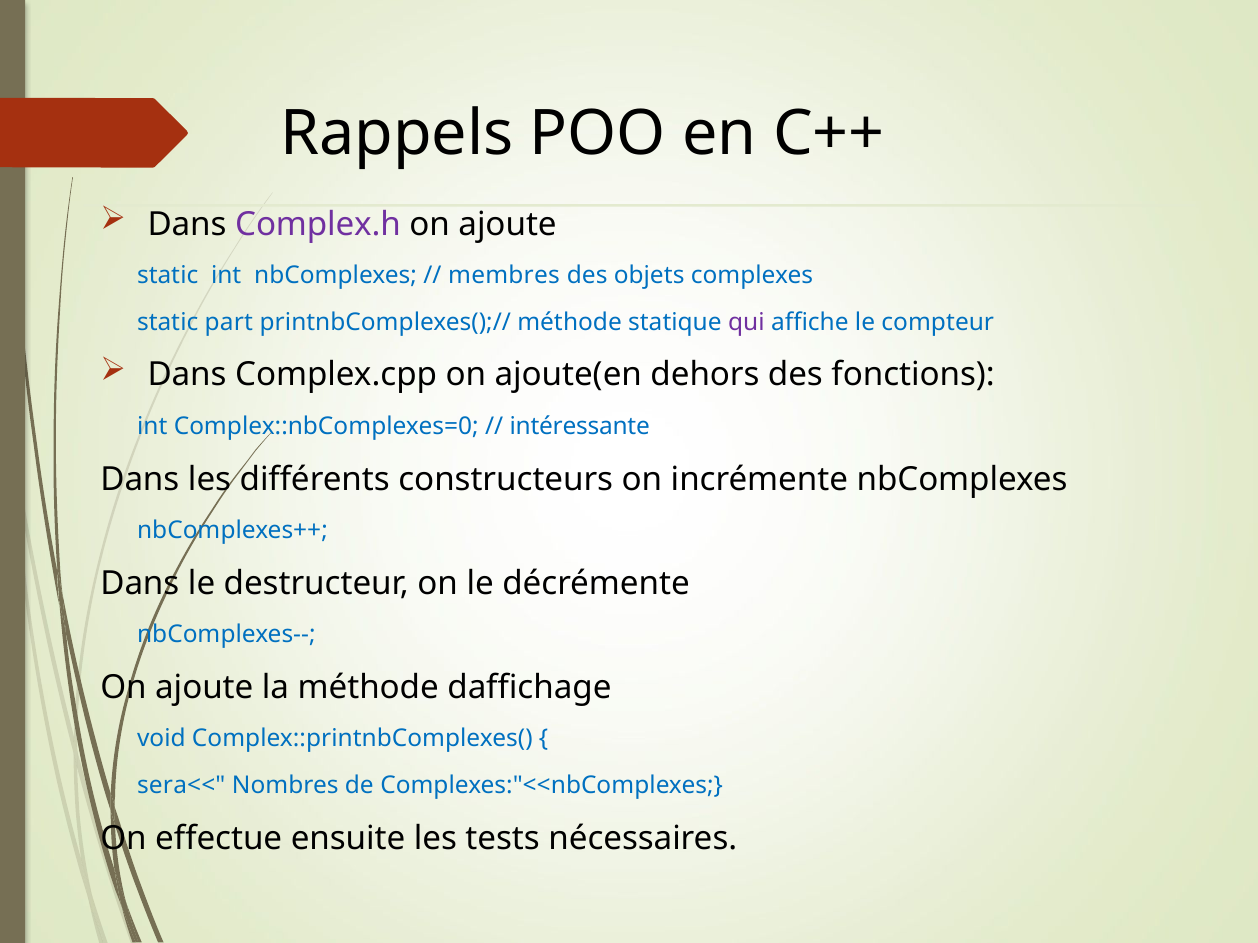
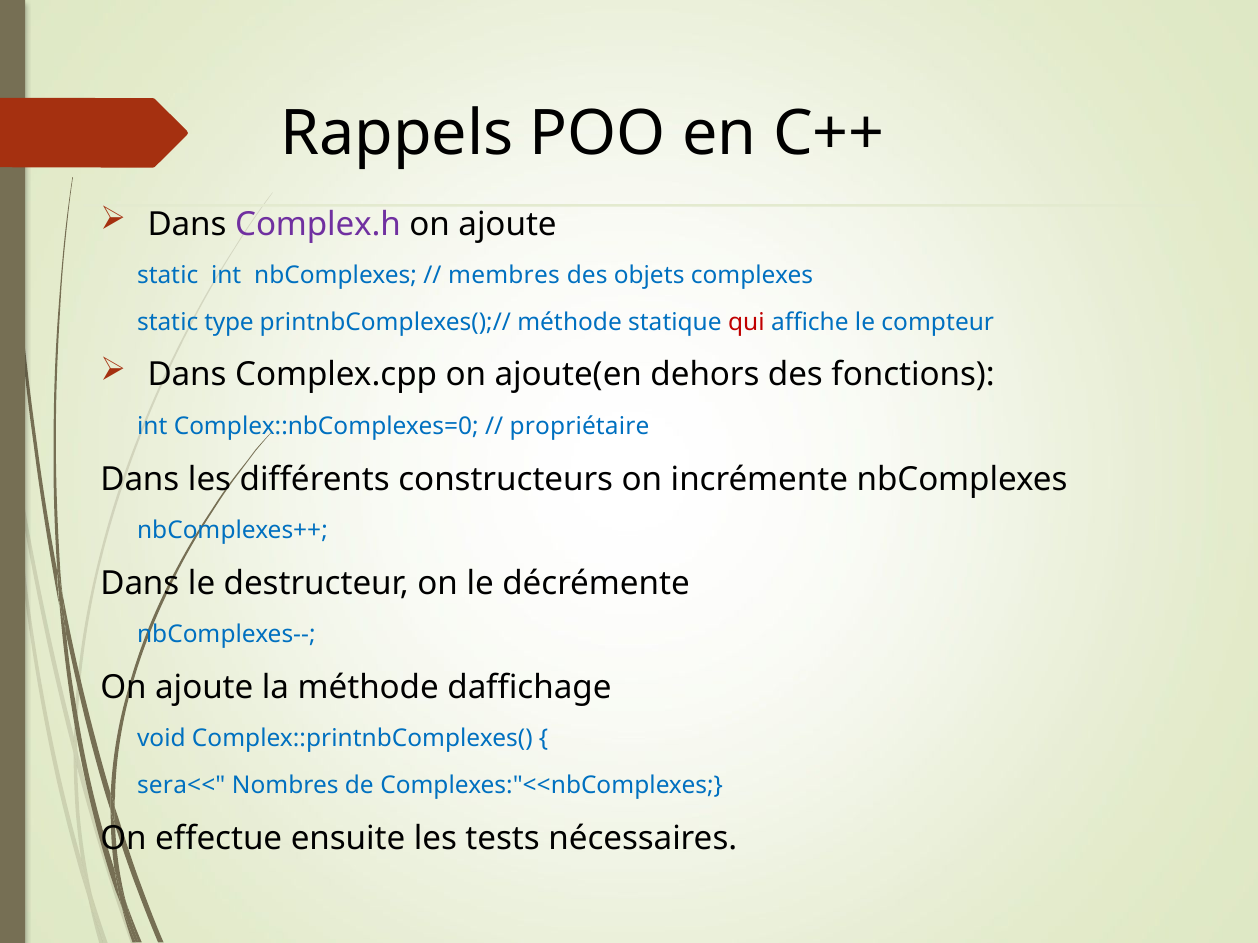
part: part -> type
qui colour: purple -> red
intéressante: intéressante -> propriétaire
